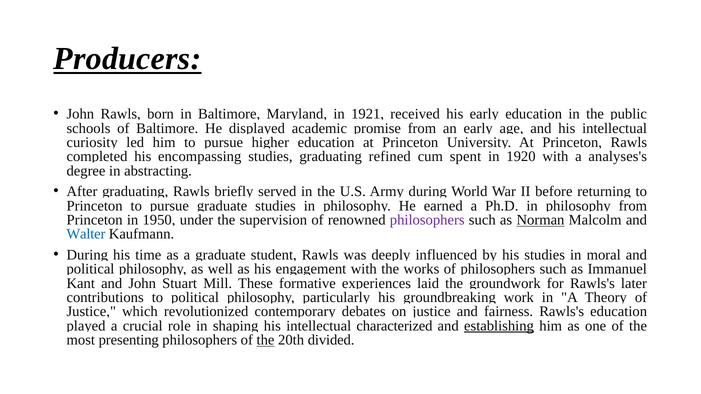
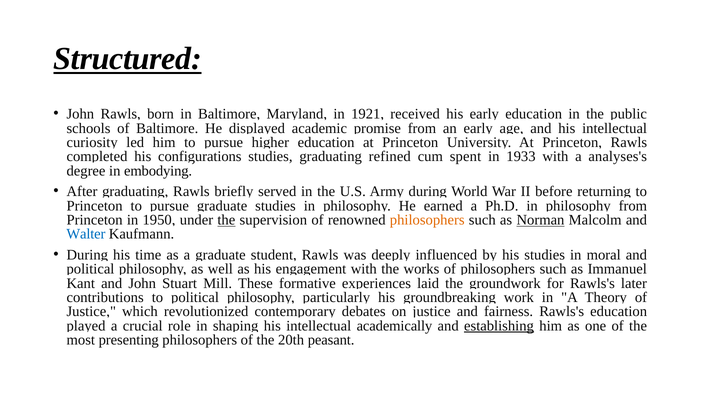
Producers: Producers -> Structured
encompassing: encompassing -> configurations
1920: 1920 -> 1933
abstracting: abstracting -> embodying
the at (226, 220) underline: none -> present
philosophers at (427, 220) colour: purple -> orange
characterized: characterized -> academically
the at (265, 340) underline: present -> none
divided: divided -> peasant
